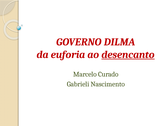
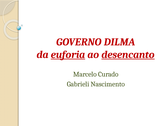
euforia underline: none -> present
